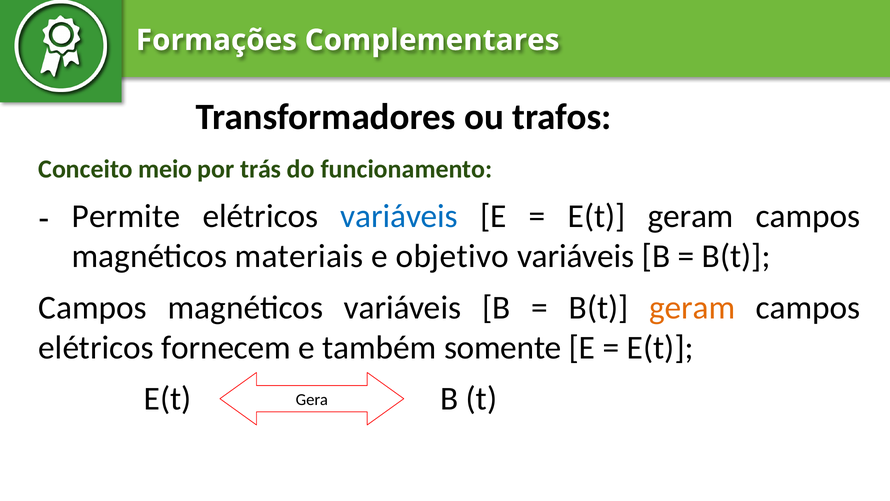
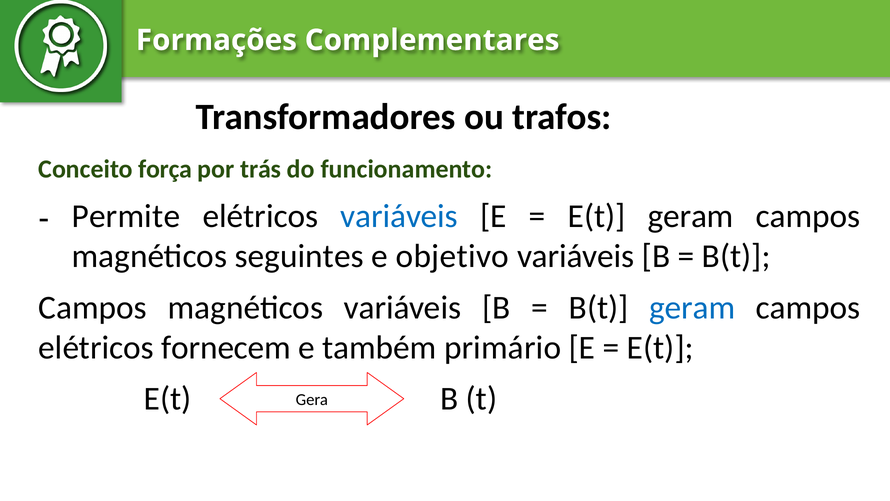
meio: meio -> força
materiais: materiais -> seguintes
geram at (692, 307) colour: orange -> blue
somente: somente -> primário
